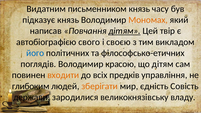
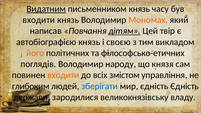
Видатним underline: none -> present
підказує at (39, 20): підказує -> входити
автобіографією свого: свого -> князь
його colour: blue -> orange
красою: красою -> народу
що дітям: дітям -> князя
предків: предків -> змістом
зберігати colour: orange -> blue
єдність Совість: Совість -> Єдність
